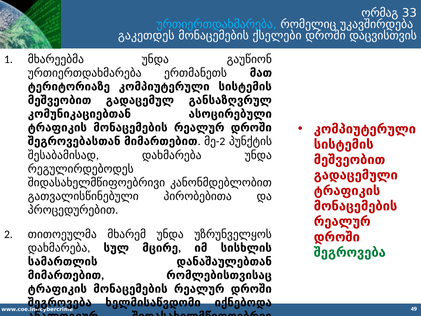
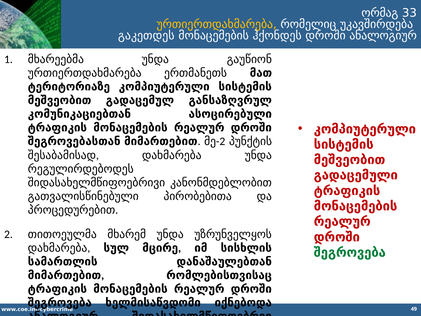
ურთიერთდახმარება at (217, 24) colour: light blue -> yellow
ქსელები: ქსელები -> ჰქონდეს
დროში დაცვისთვის: დაცვისთვის -> ანალოგიურ
